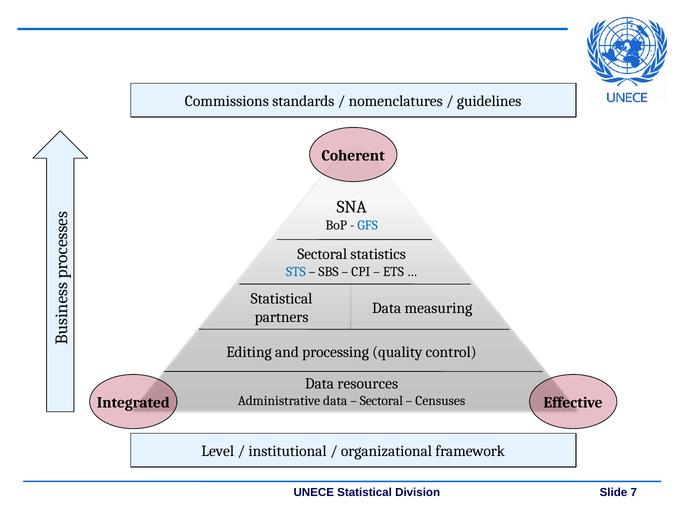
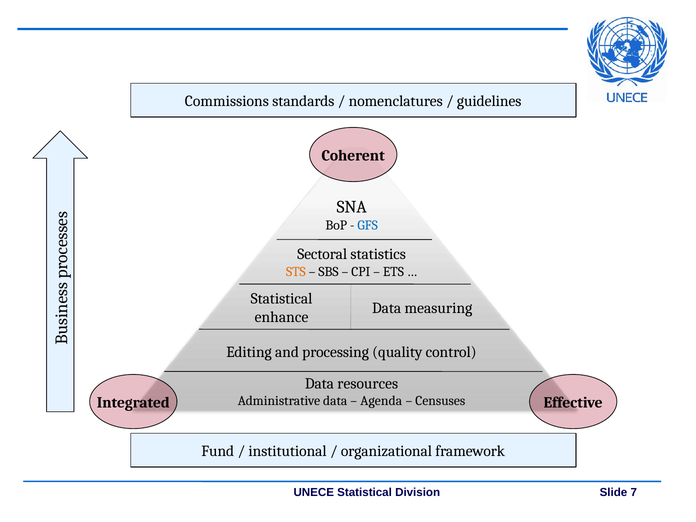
STS colour: blue -> orange
partners: partners -> enhance
Sectoral at (381, 401): Sectoral -> Agenda
Level: Level -> Fund
